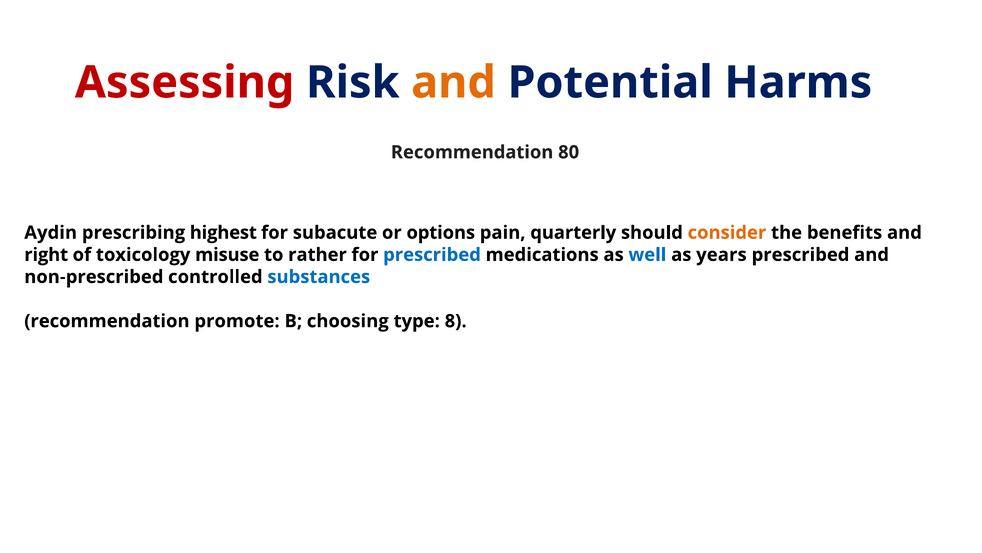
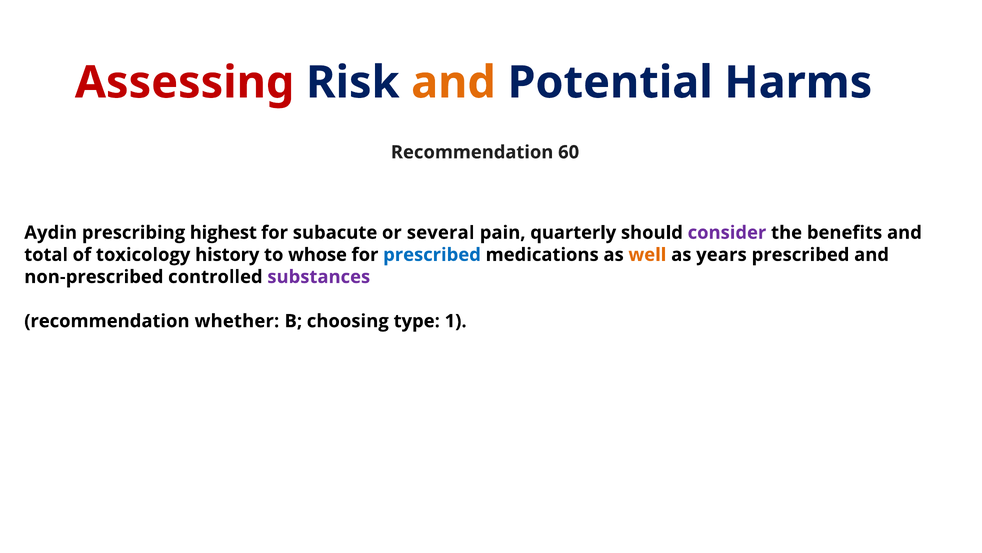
80: 80 -> 60
options: options -> several
consider colour: orange -> purple
right: right -> total
misuse: misuse -> history
rather: rather -> whose
well colour: blue -> orange
substances colour: blue -> purple
promote: promote -> whether
8: 8 -> 1
